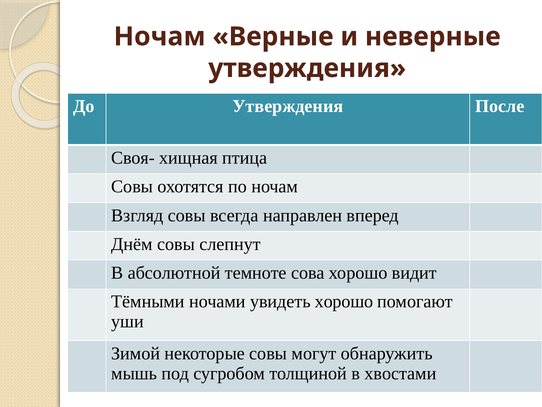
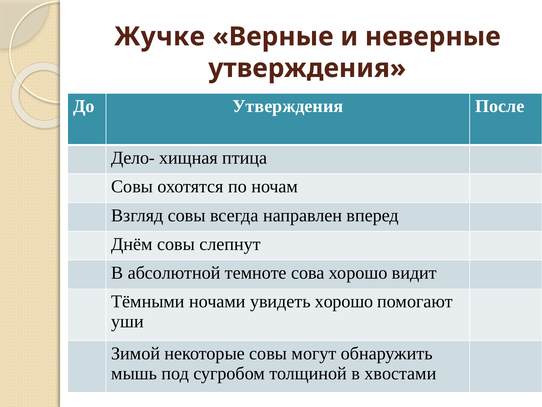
Ночам at (160, 37): Ночам -> Жучке
Своя-: Своя- -> Дело-
